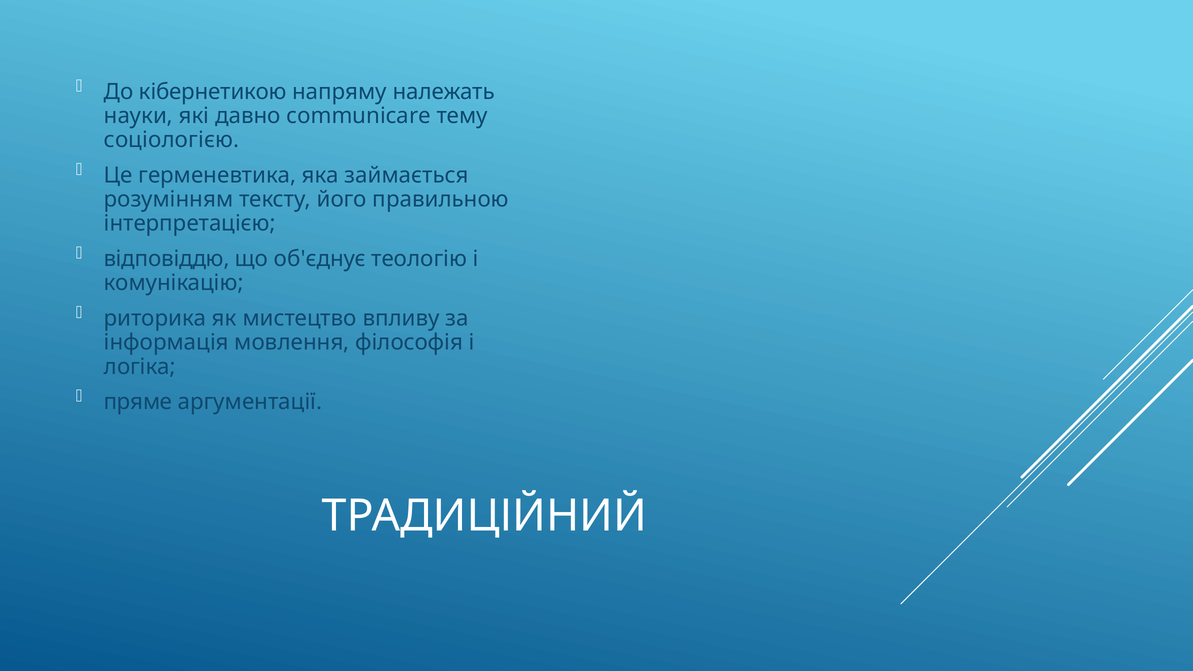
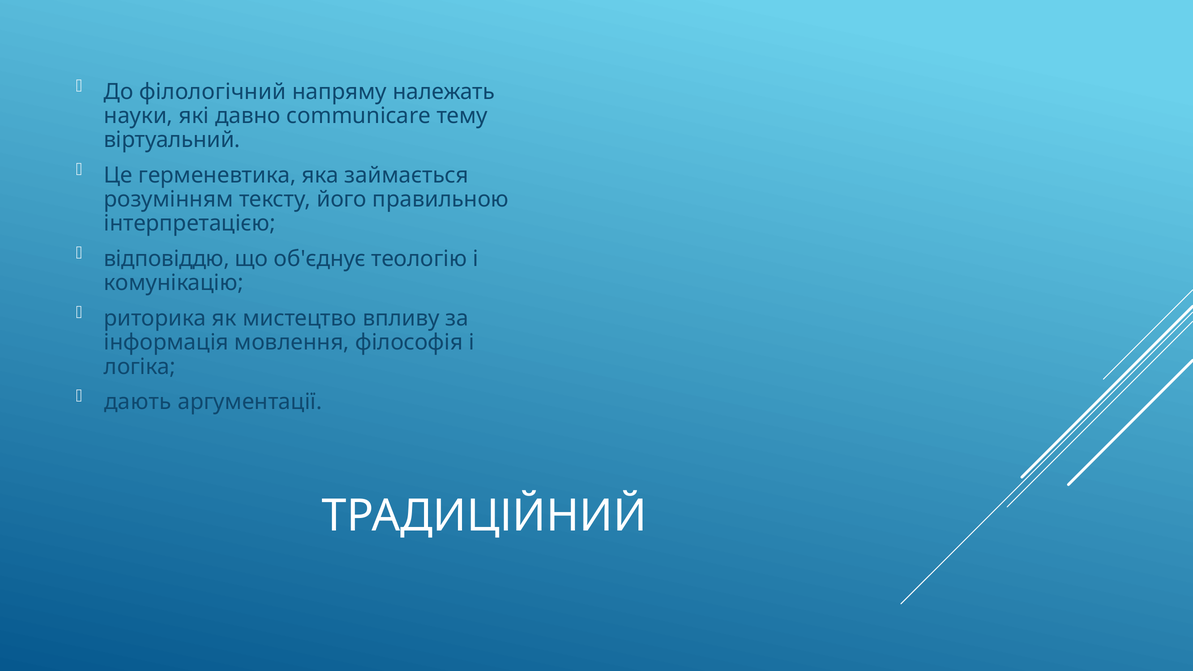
кібернетикою: кібернетикою -> філологічний
соціологією: соціологією -> віртуальний
пряме: пряме -> дають
